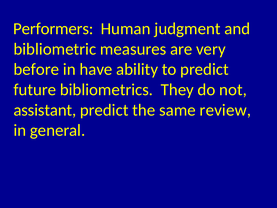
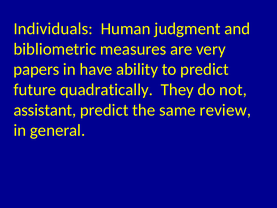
Performers: Performers -> Individuals
before: before -> papers
bibliometrics: bibliometrics -> quadratically
